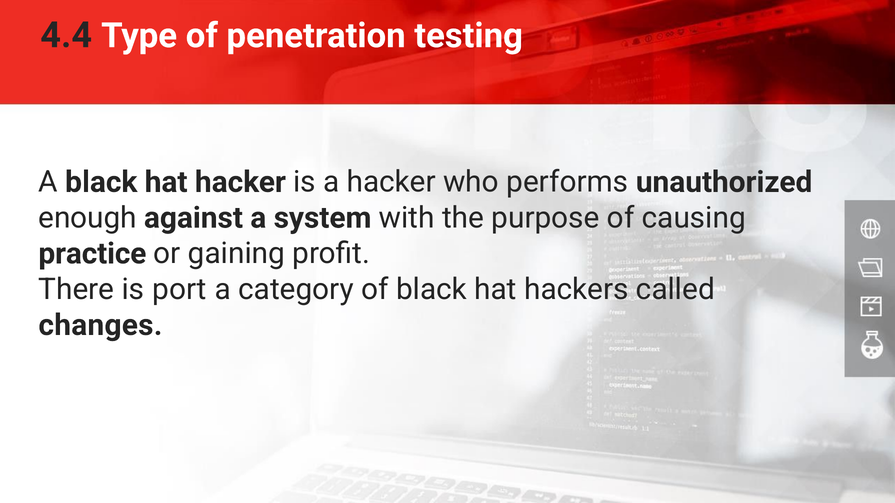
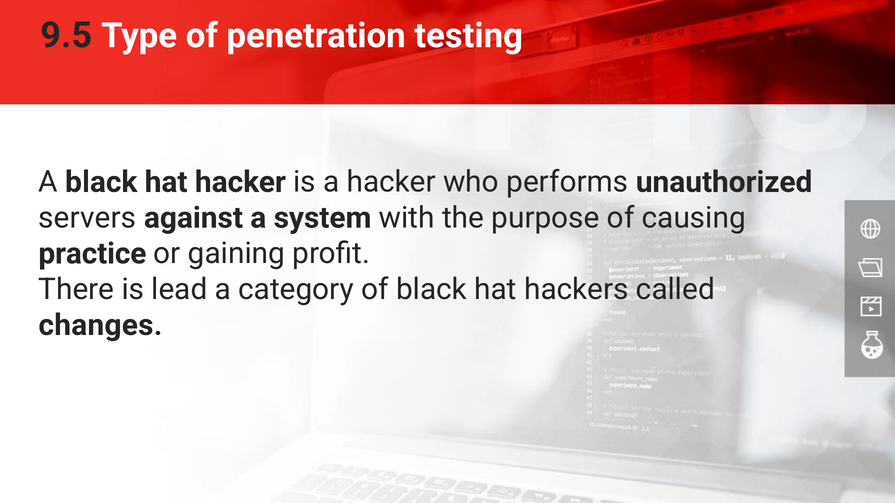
4.4: 4.4 -> 9.5
enough: enough -> servers
port: port -> lead
